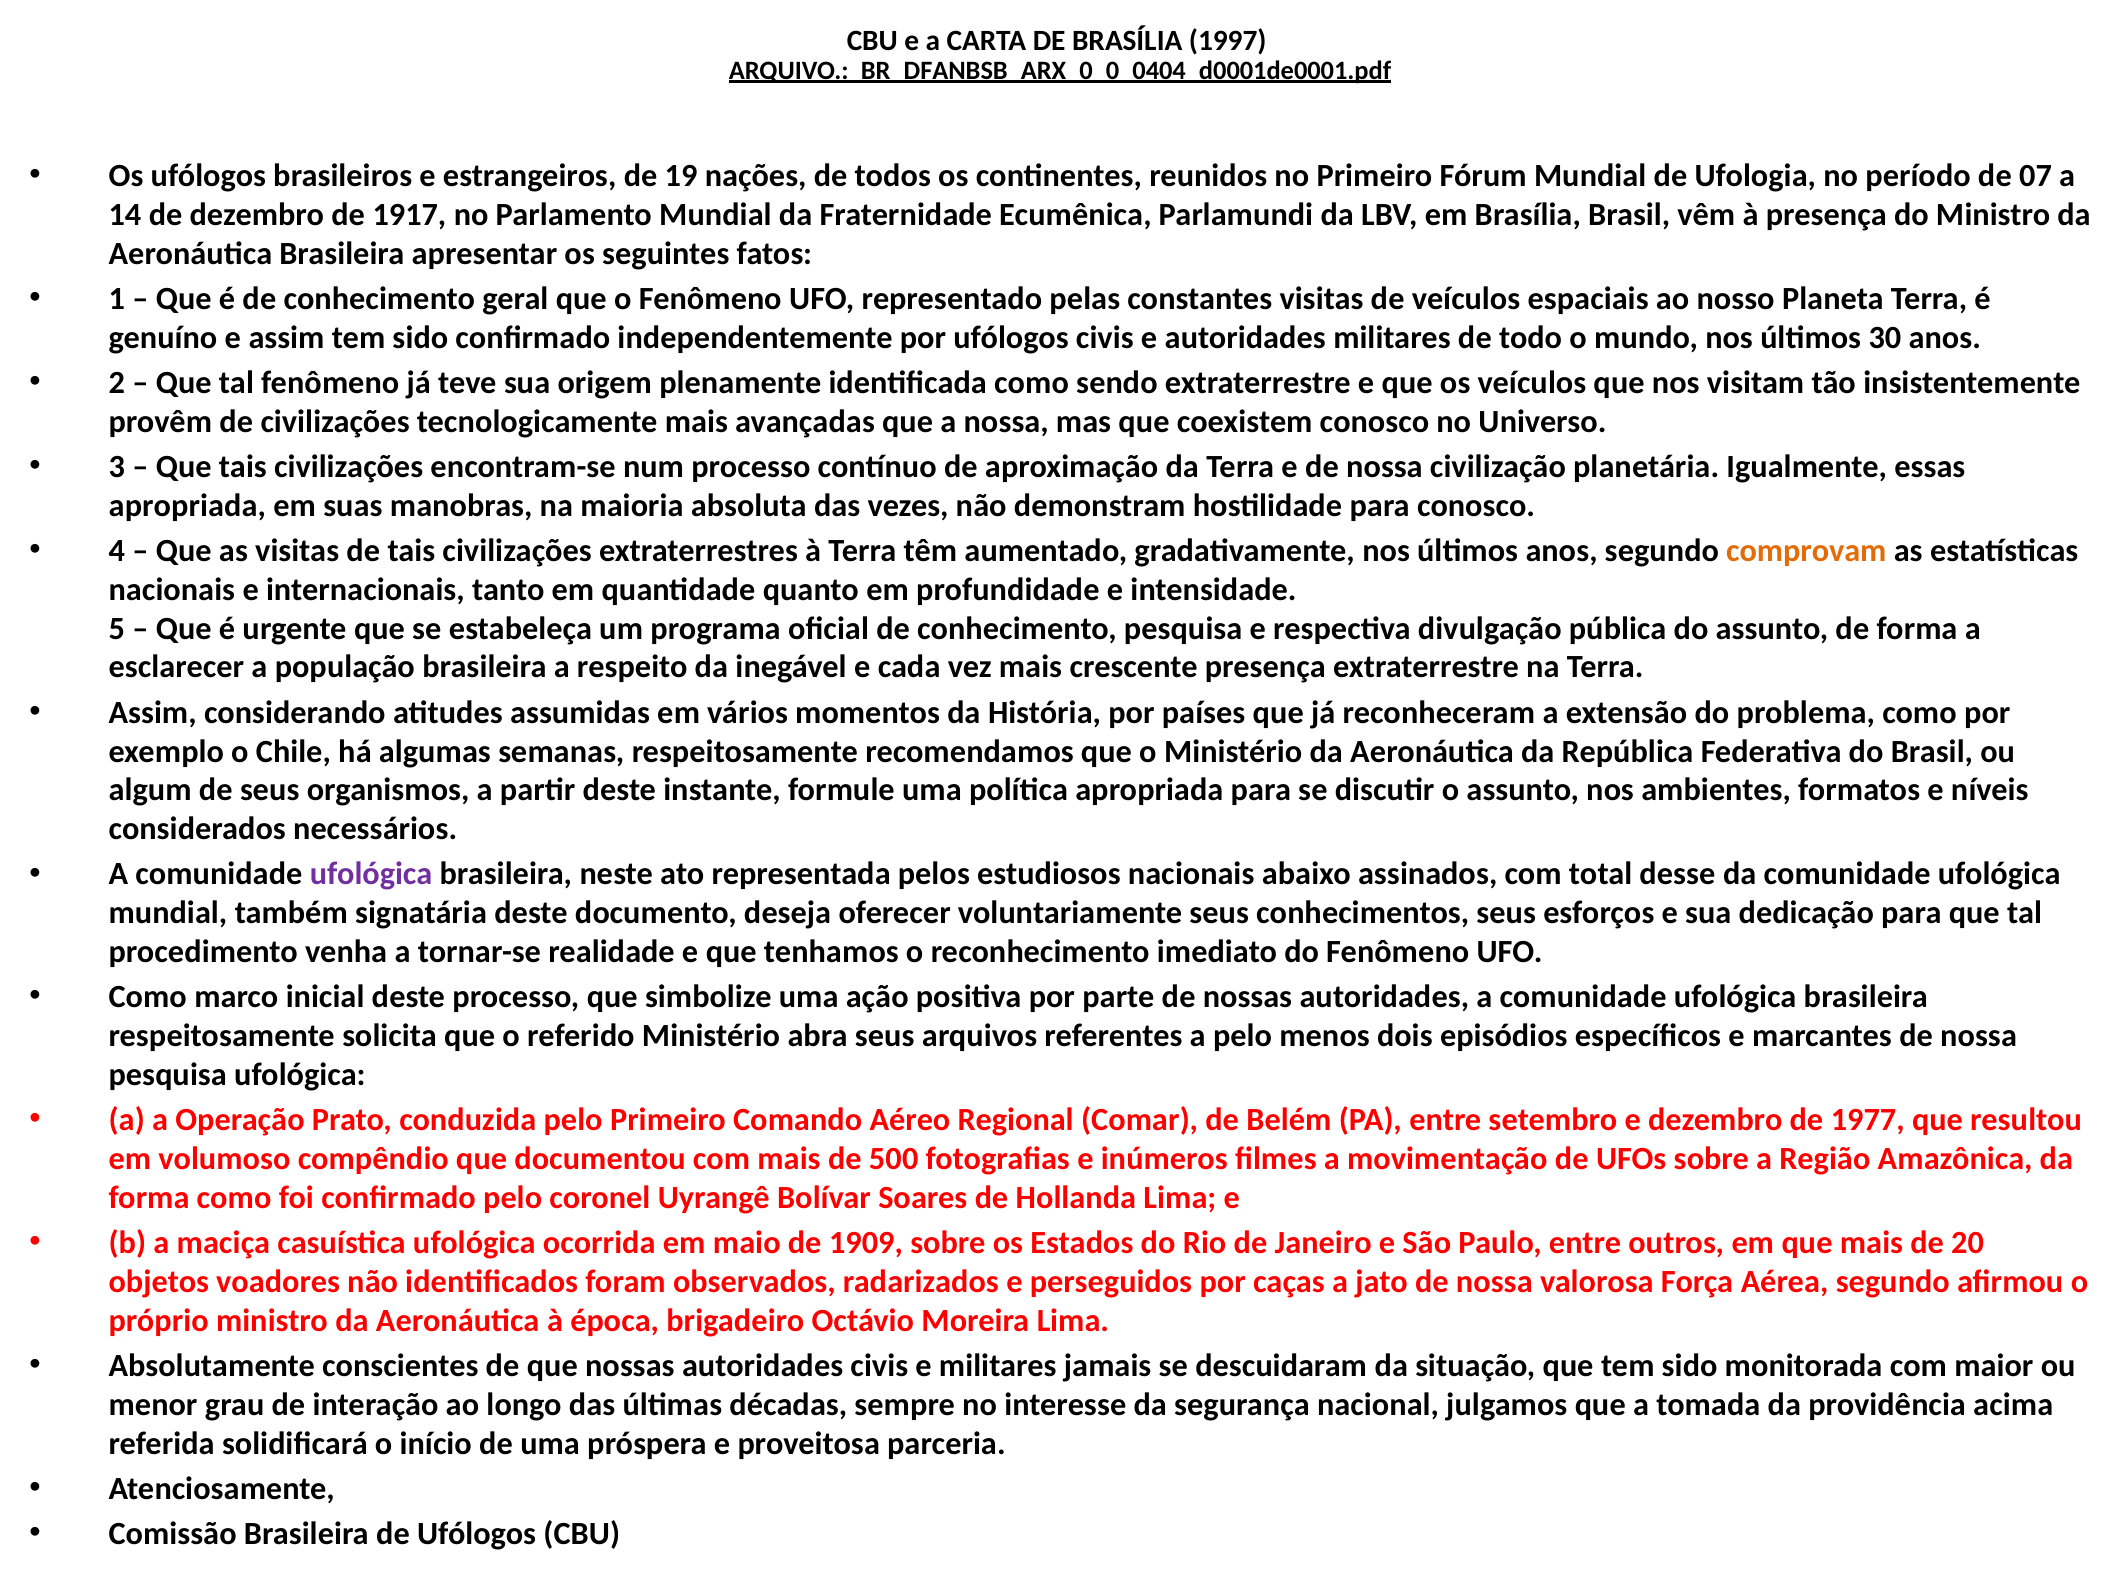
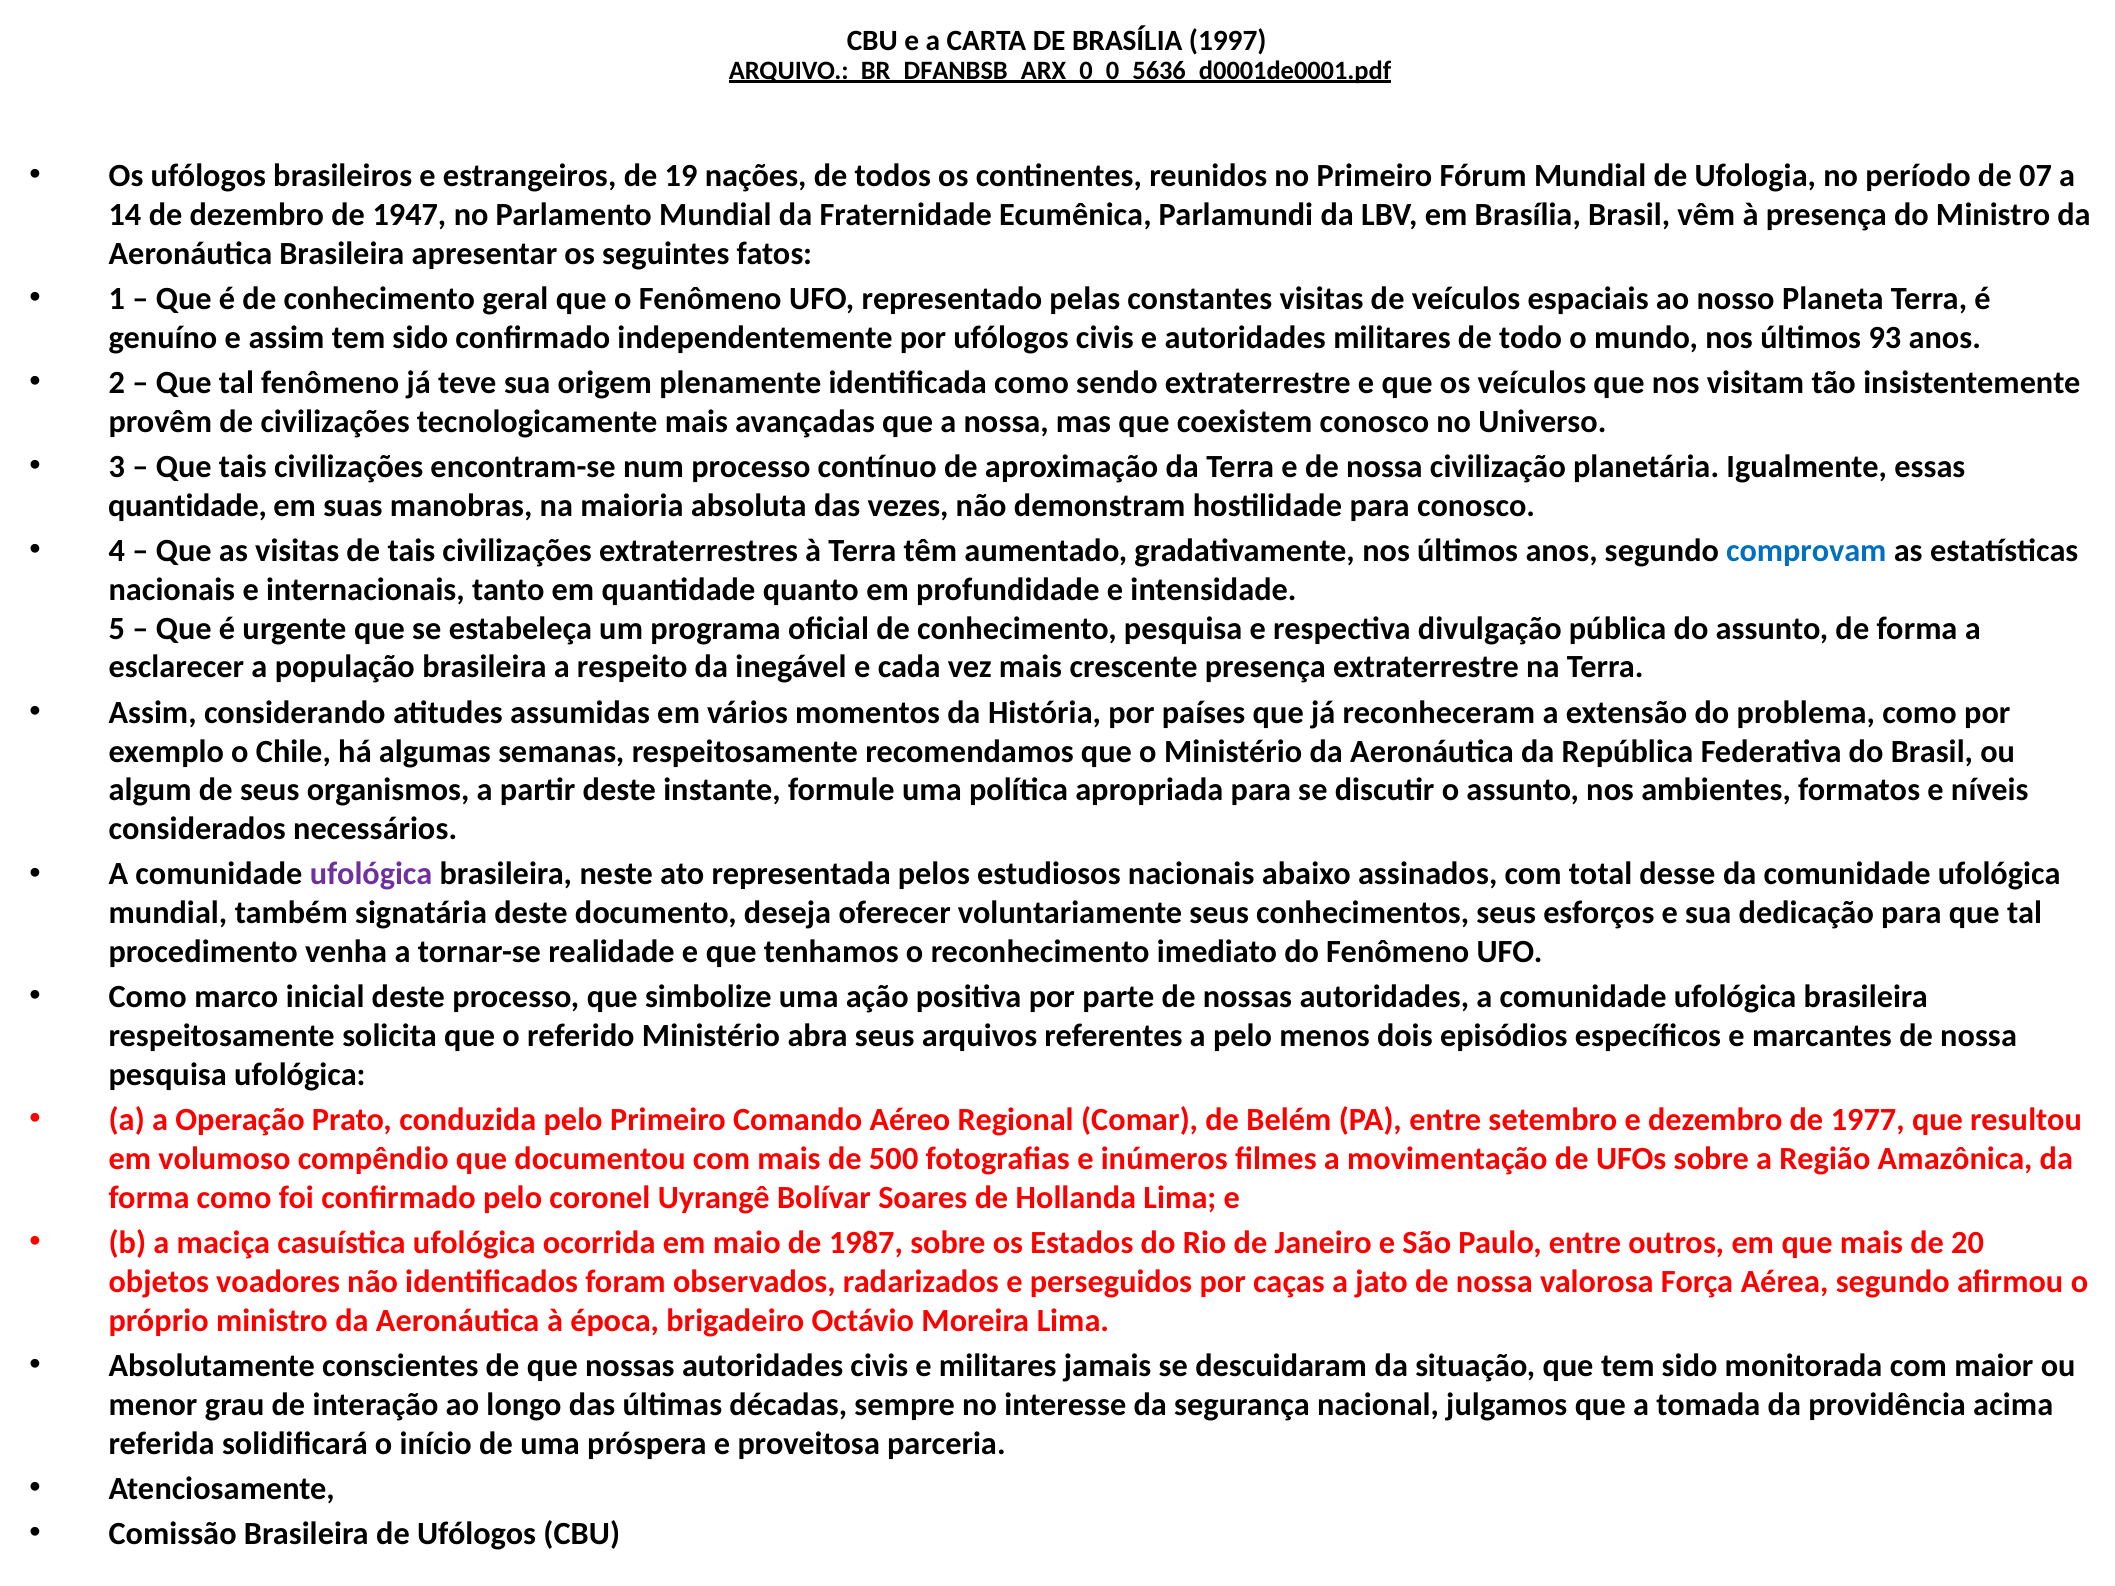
BR_DFANBSB_ARX_0_0_0404_d0001de0001.pdf: BR_DFANBSB_ARX_0_0_0404_d0001de0001.pdf -> BR_DFANBSB_ARX_0_0_5636_d0001de0001.pdf
1917: 1917 -> 1947
30: 30 -> 93
apropriada at (187, 506): apropriada -> quantidade
comprovam colour: orange -> blue
1909: 1909 -> 1987
